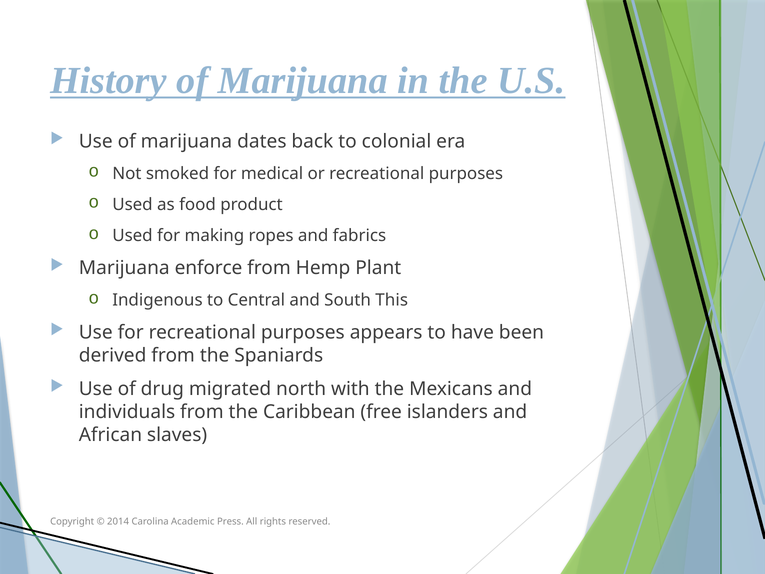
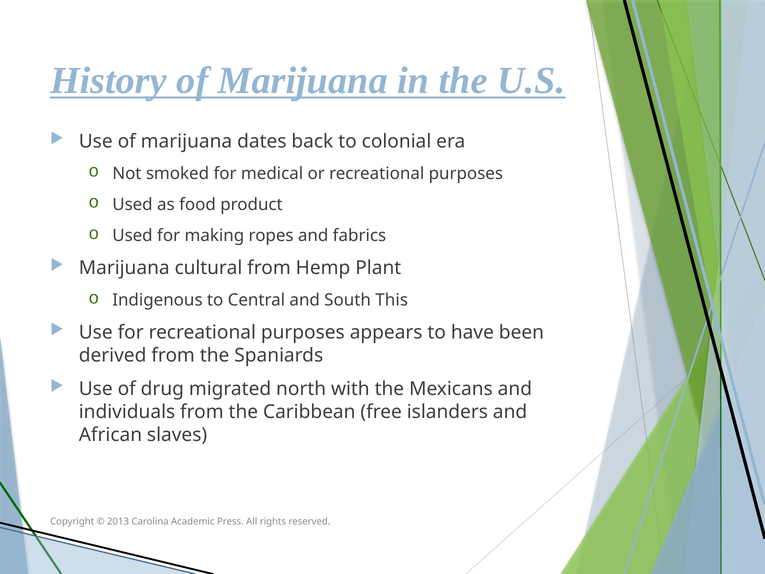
enforce: enforce -> cultural
2014: 2014 -> 2013
